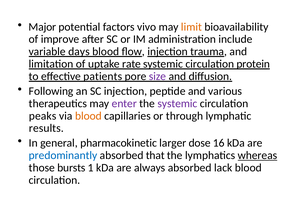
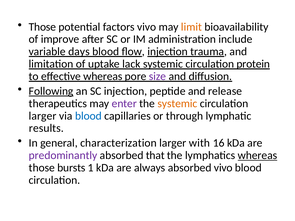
Major at (42, 27): Major -> Those
rate: rate -> lack
effective patients: patients -> whereas
Following underline: none -> present
various: various -> release
systemic at (177, 104) colour: purple -> orange
peaks at (43, 116): peaks -> larger
blood at (88, 116) colour: orange -> blue
pharmacokinetic: pharmacokinetic -> characterization
dose: dose -> with
predominantly colour: blue -> purple
absorbed lack: lack -> vivo
